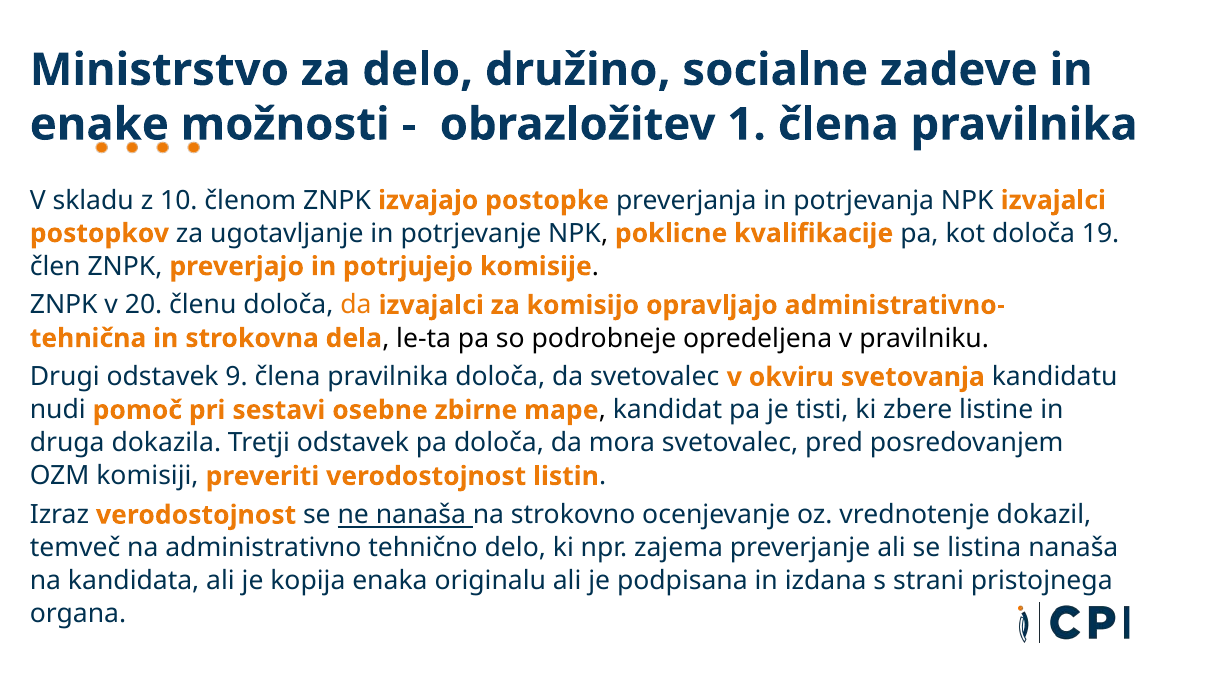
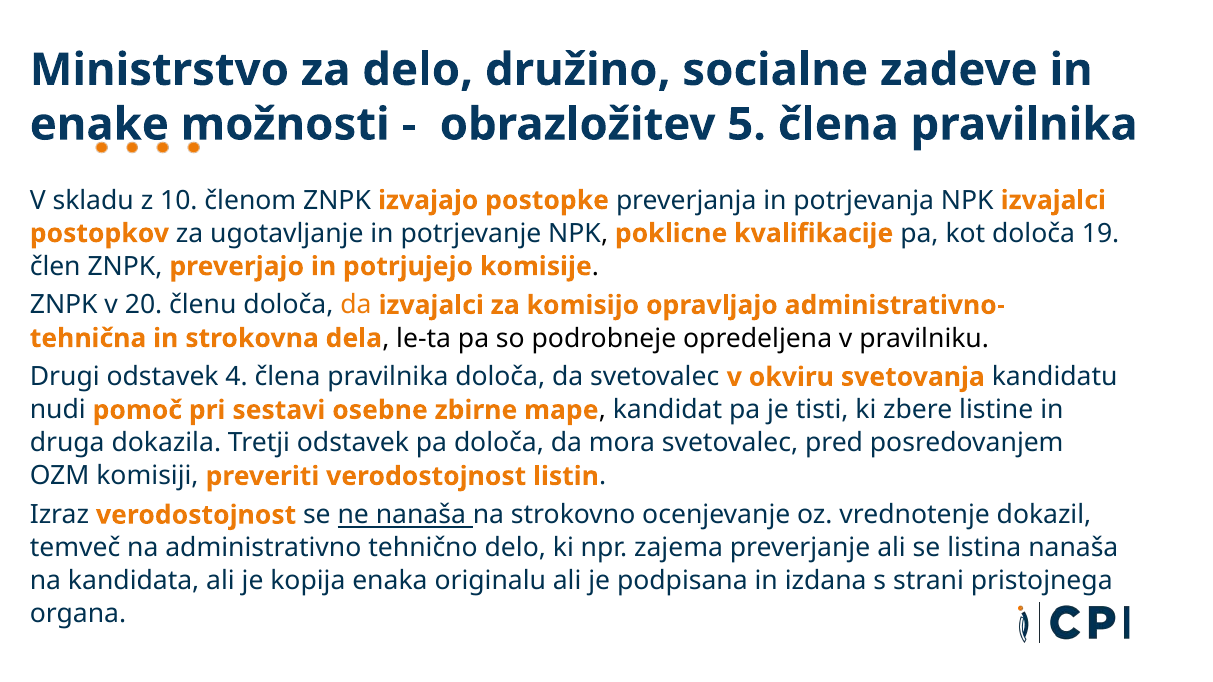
1: 1 -> 5
9: 9 -> 4
